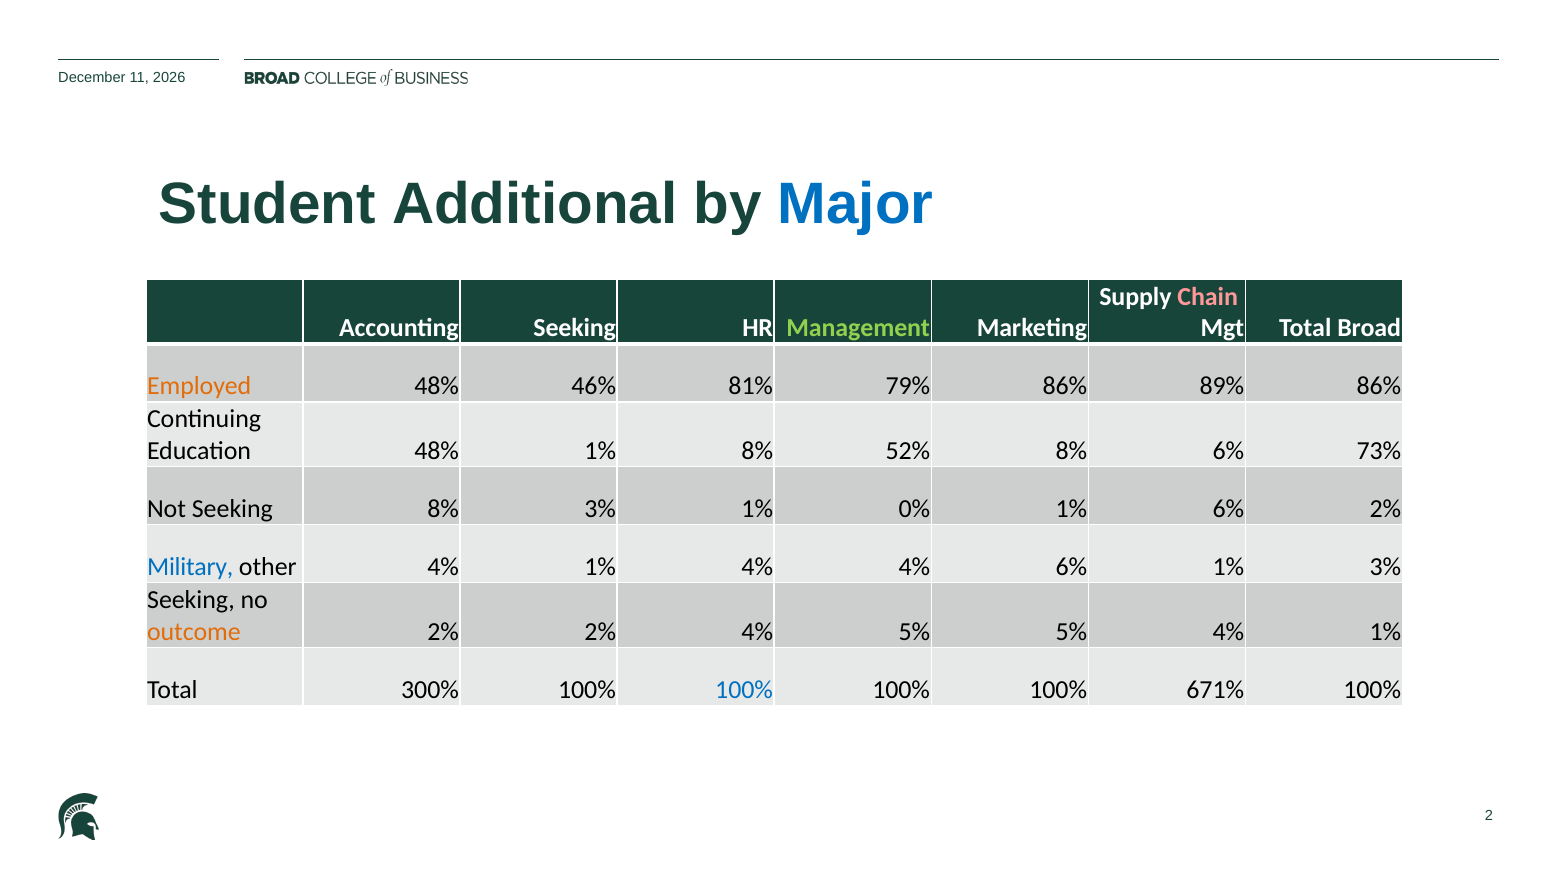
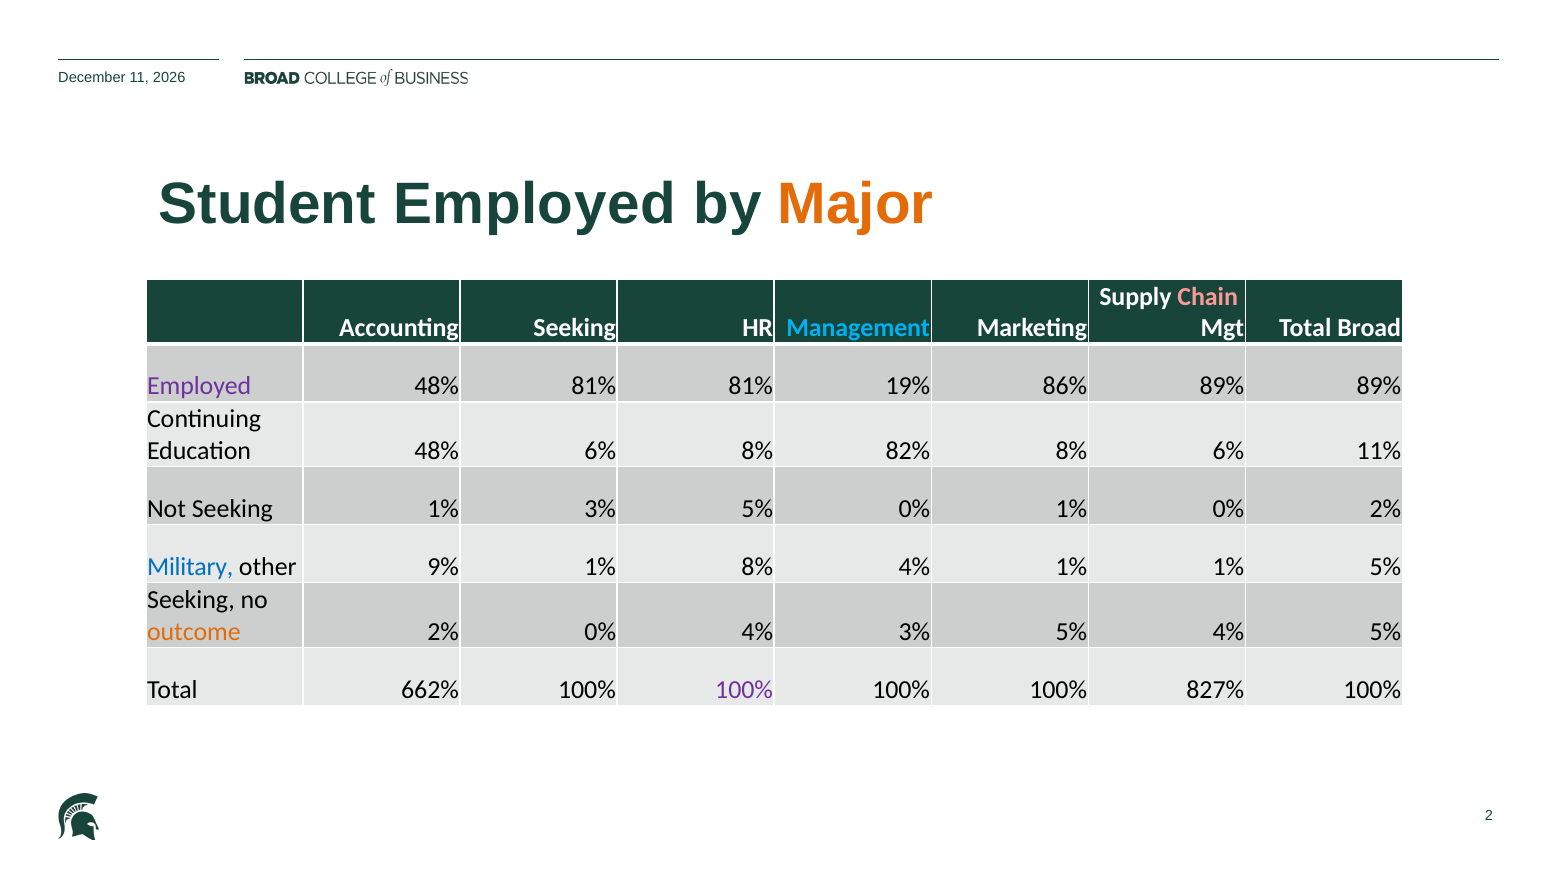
Student Additional: Additional -> Employed
Major colour: blue -> orange
Management colour: light green -> light blue
Employed at (199, 386) colour: orange -> purple
48% 46%: 46% -> 81%
79%: 79% -> 19%
89% 86%: 86% -> 89%
48% 1%: 1% -> 6%
52%: 52% -> 82%
73%: 73% -> 11%
Seeking 8%: 8% -> 1%
1% at (757, 509): 1% -> 5%
1% 6%: 6% -> 0%
other 4%: 4% -> 9%
1% 4%: 4% -> 8%
4% 6%: 6% -> 1%
1% 3%: 3% -> 5%
2% 2%: 2% -> 0%
4% 5%: 5% -> 3%
5% 4% 1%: 1% -> 5%
300%: 300% -> 662%
100% at (744, 690) colour: blue -> purple
671%: 671% -> 827%
